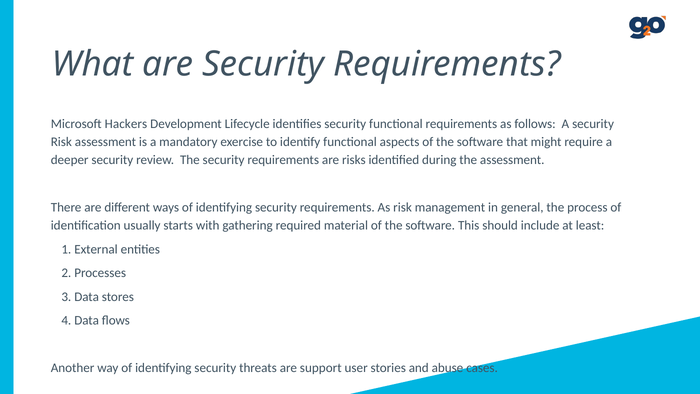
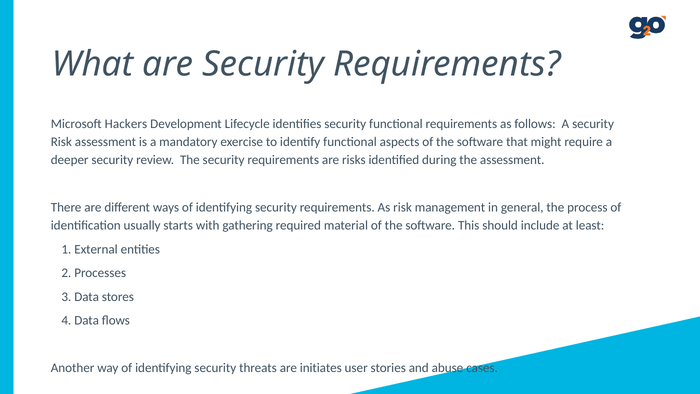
support: support -> initiates
